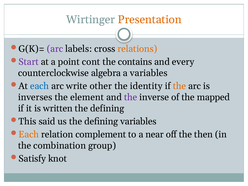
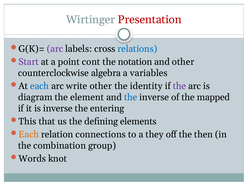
Presentation colour: orange -> red
relations colour: orange -> blue
contains: contains -> notation
and every: every -> other
the at (179, 86) colour: orange -> purple
inverses: inverses -> diagram
the at (131, 97) colour: purple -> blue
is written: written -> inverse
defining at (107, 108): defining -> entering
said: said -> that
defining variables: variables -> elements
complement: complement -> connections
near: near -> they
Satisfy: Satisfy -> Words
